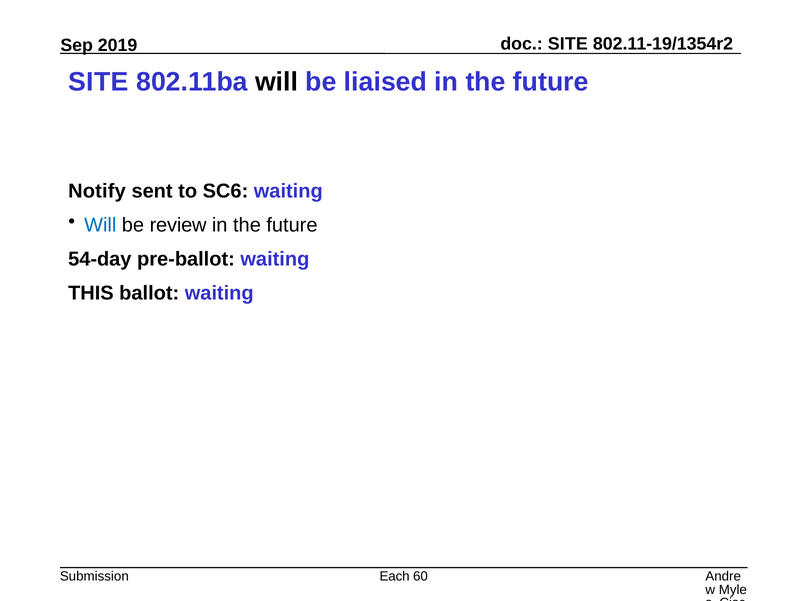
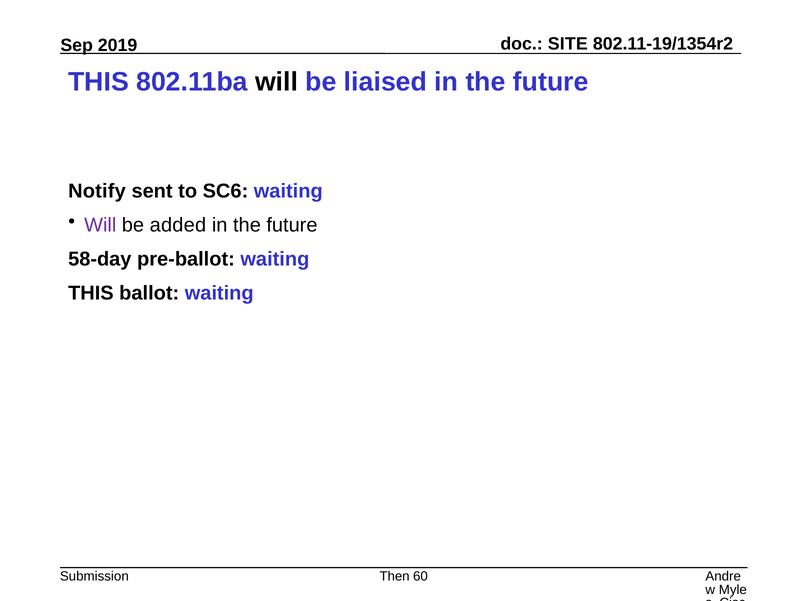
SITE at (98, 82): SITE -> THIS
Will at (100, 225) colour: blue -> purple
review: review -> added
54-day: 54-day -> 58-day
Each: Each -> Then
